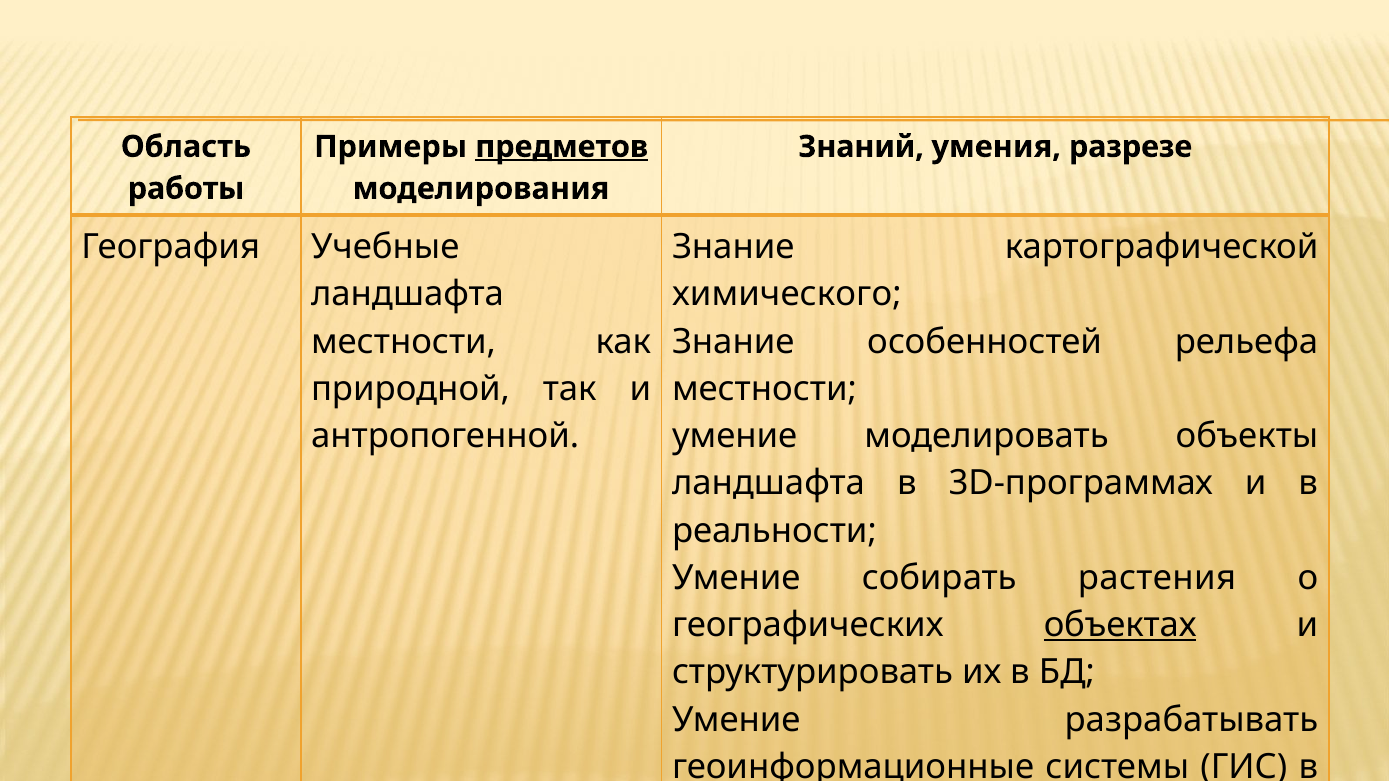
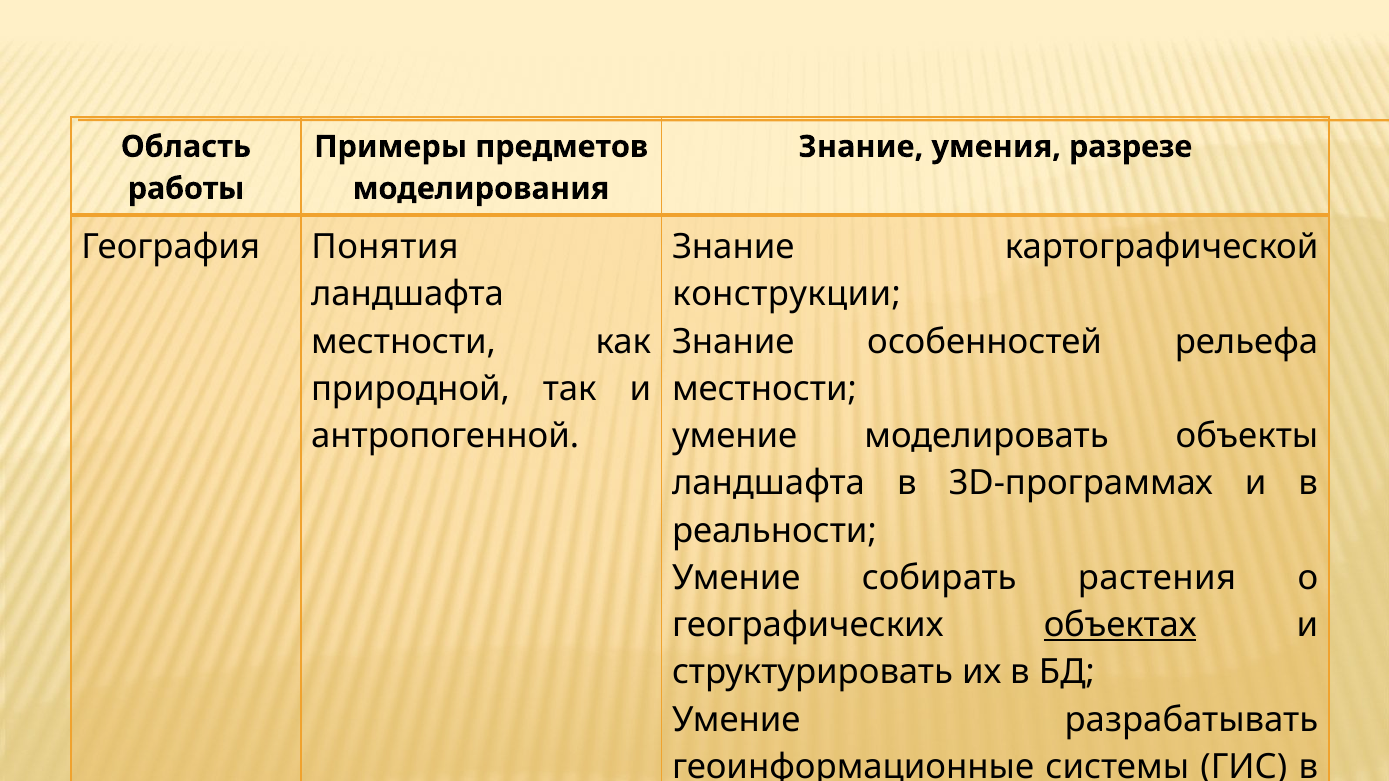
предметов underline: present -> none
Знаний at (861, 147): Знаний -> Знание
Учебные: Учебные -> Понятия
химического: химического -> конструкции
